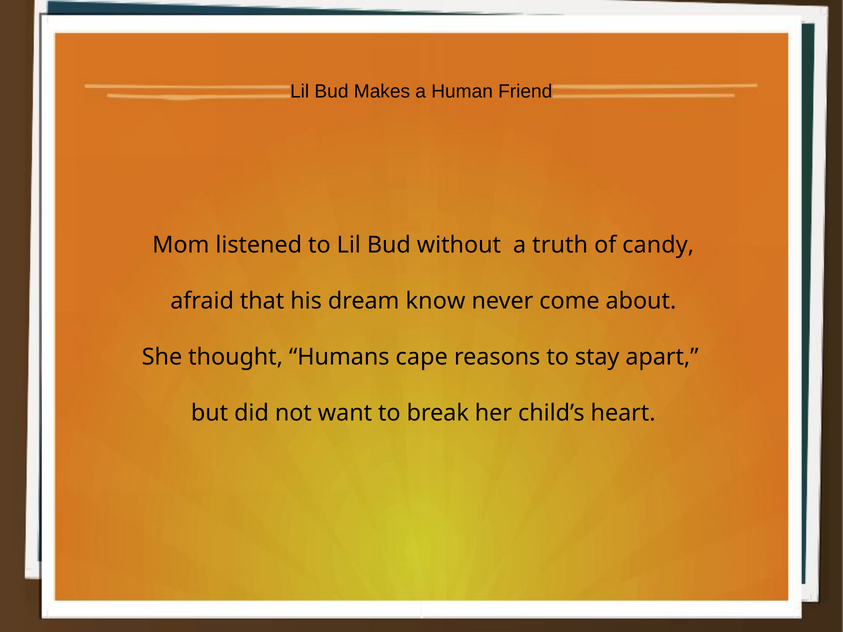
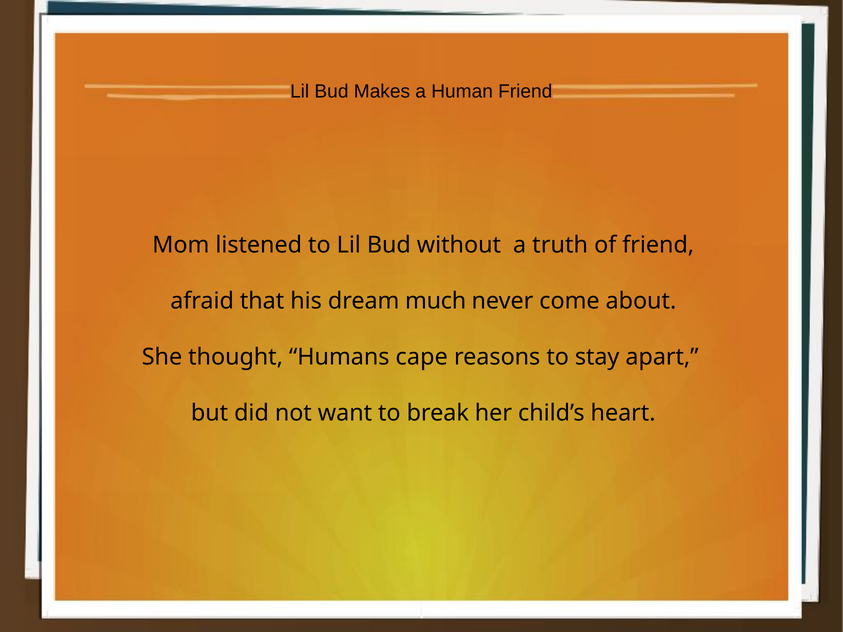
of candy: candy -> friend
know: know -> much
